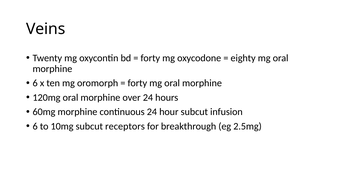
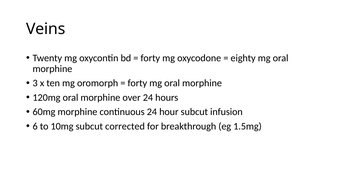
6 at (35, 83): 6 -> 3
receptors: receptors -> corrected
2.5mg: 2.5mg -> 1.5mg
